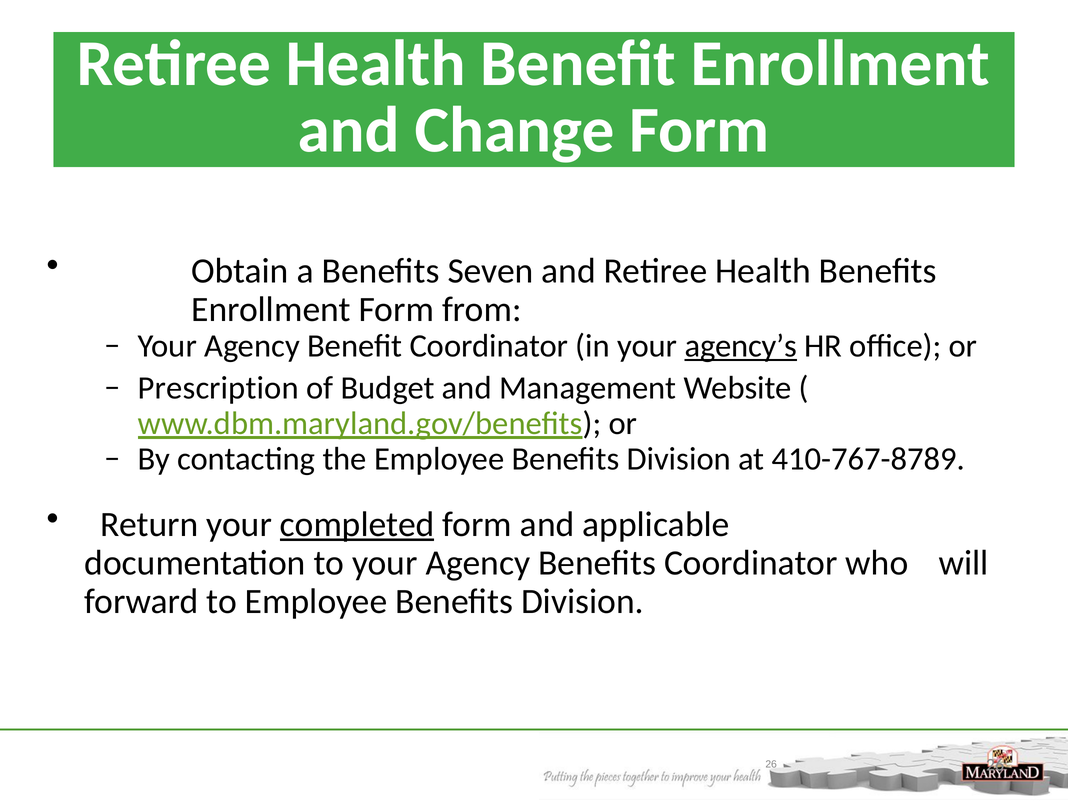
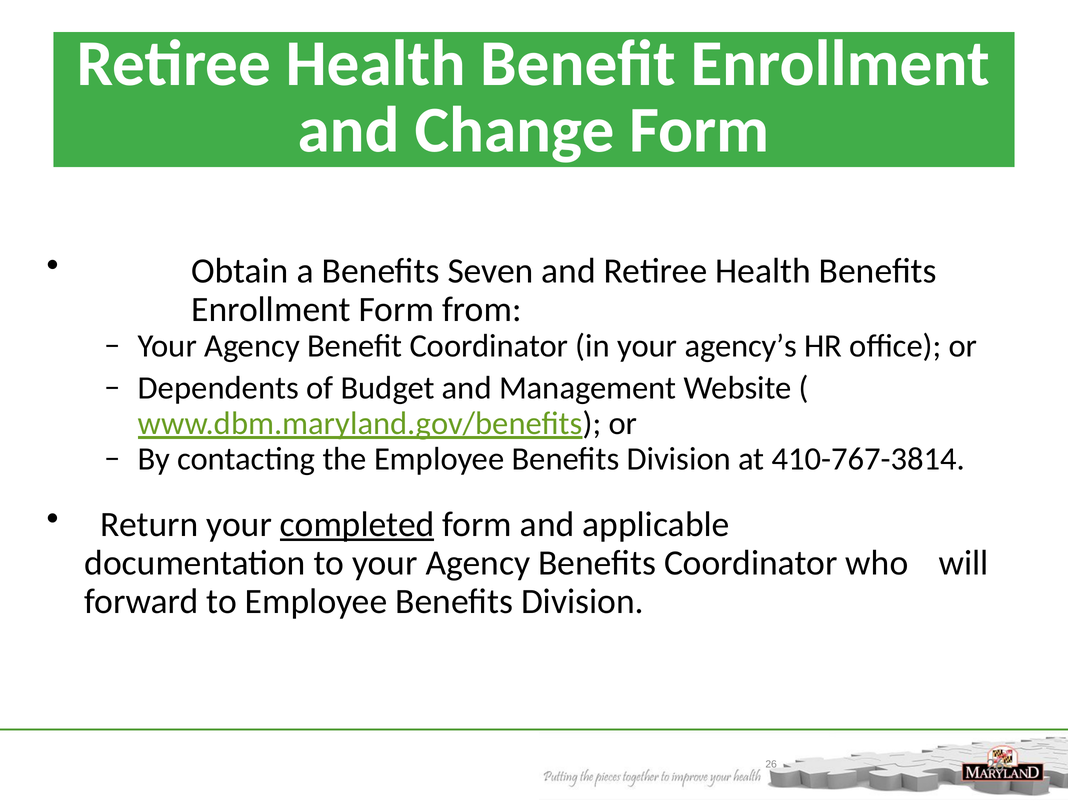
agency’s underline: present -> none
Prescription: Prescription -> Dependents
410-767-8789: 410-767-8789 -> 410-767-3814
